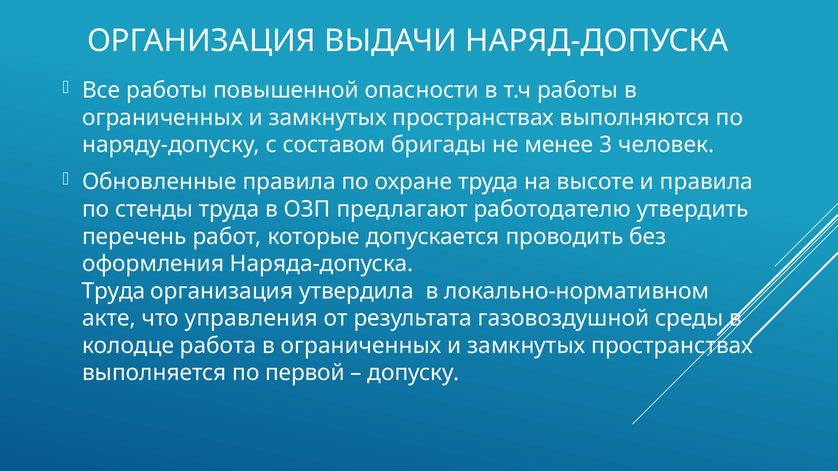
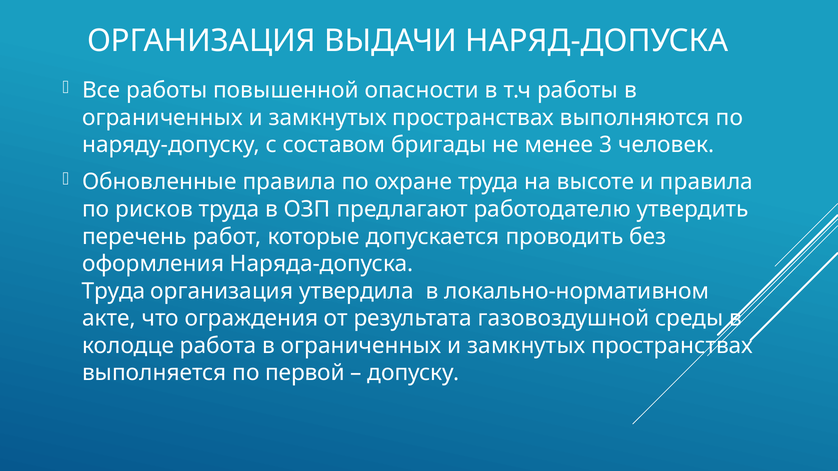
стенды: стенды -> рисков
управления: управления -> ограждения
